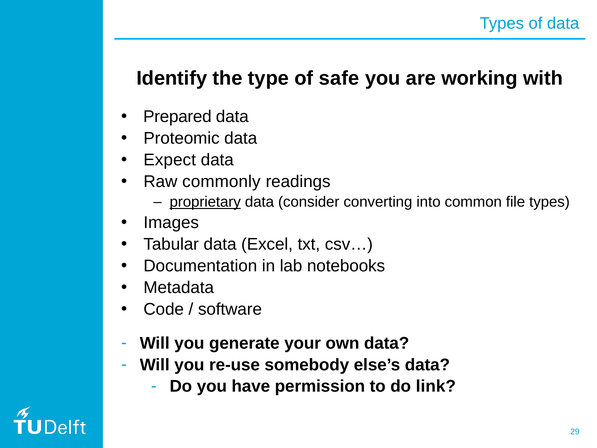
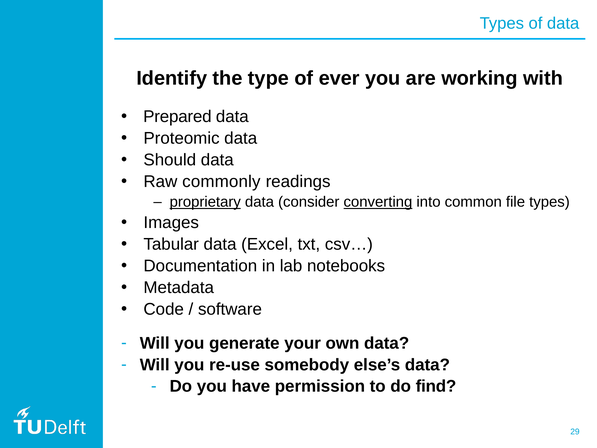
safe: safe -> ever
Expect: Expect -> Should
converting underline: none -> present
link: link -> find
